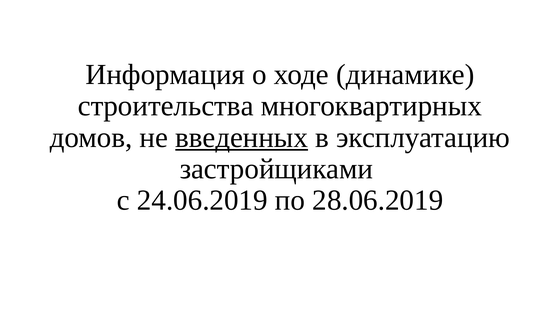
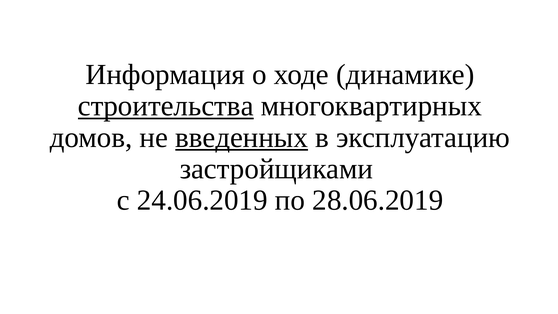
строительства underline: none -> present
